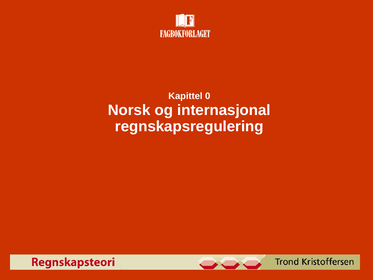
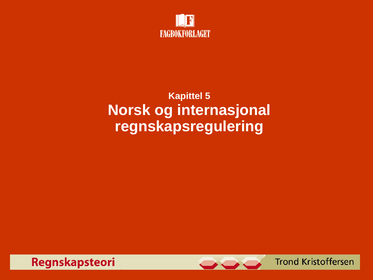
0: 0 -> 5
